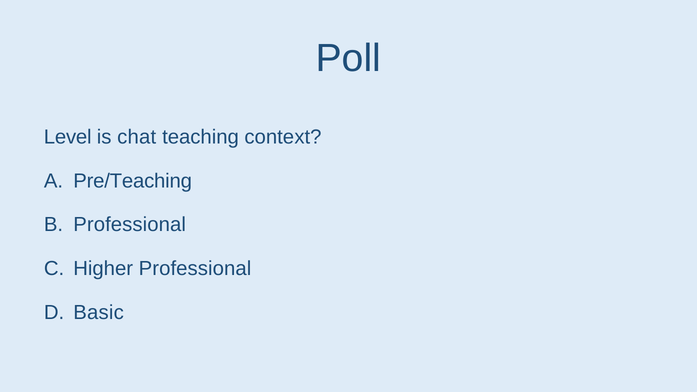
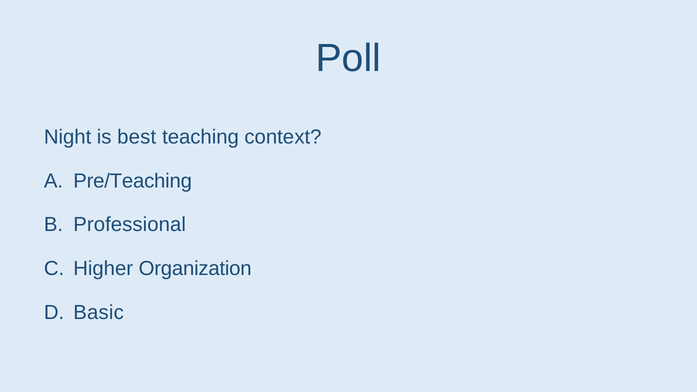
Level: Level -> Night
chat: chat -> best
Higher Professional: Professional -> Organization
